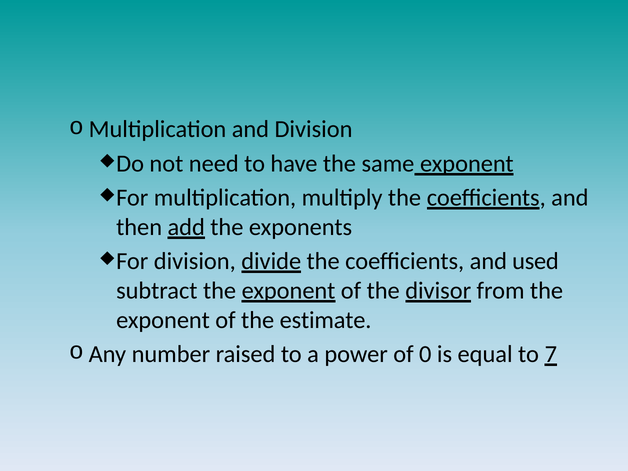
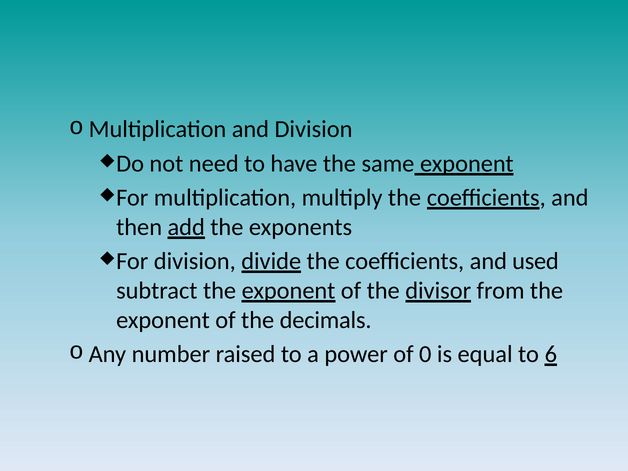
estimate: estimate -> decimals
7: 7 -> 6
